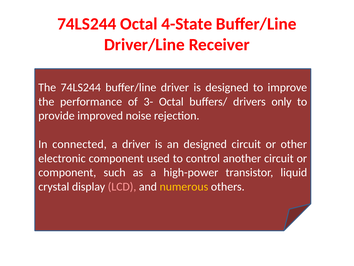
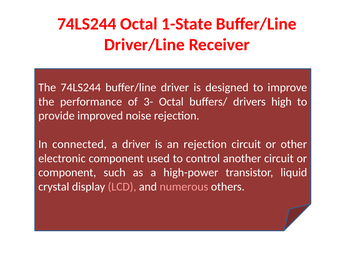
4-State: 4-State -> 1-State
only: only -> high
an designed: designed -> rejection
numerous colour: yellow -> pink
